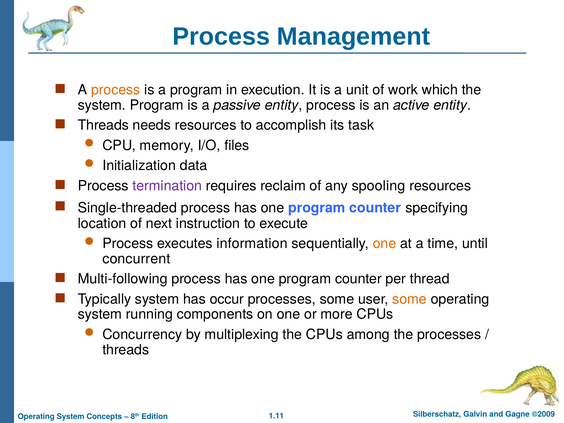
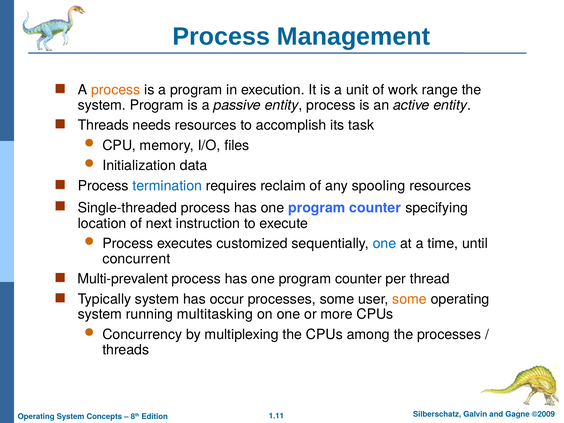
which: which -> range
termination colour: purple -> blue
information: information -> customized
one at (385, 244) colour: orange -> blue
Multi-following: Multi-following -> Multi-prevalent
components: components -> multitasking
